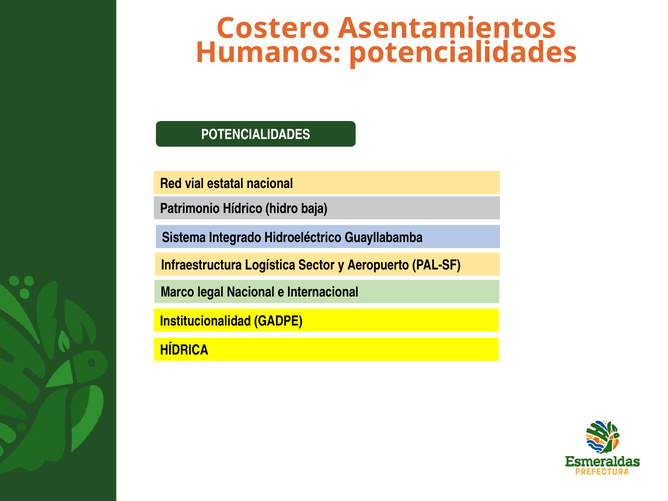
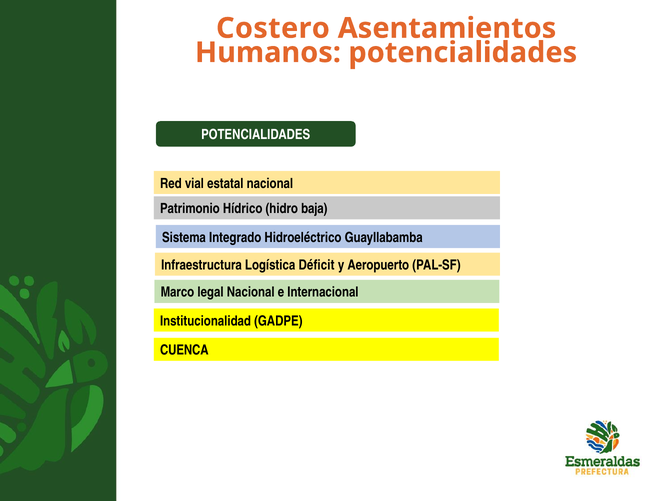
Sector: Sector -> Déficit
HÍDRICA: HÍDRICA -> CUENCA
